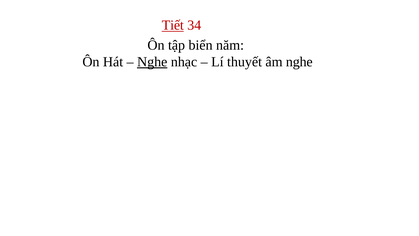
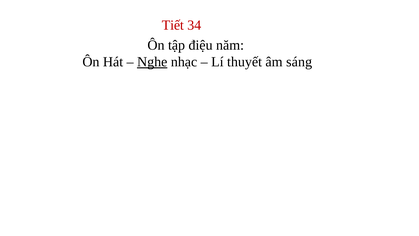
Tiết underline: present -> none
biển: biển -> điệu
âm nghe: nghe -> sáng
